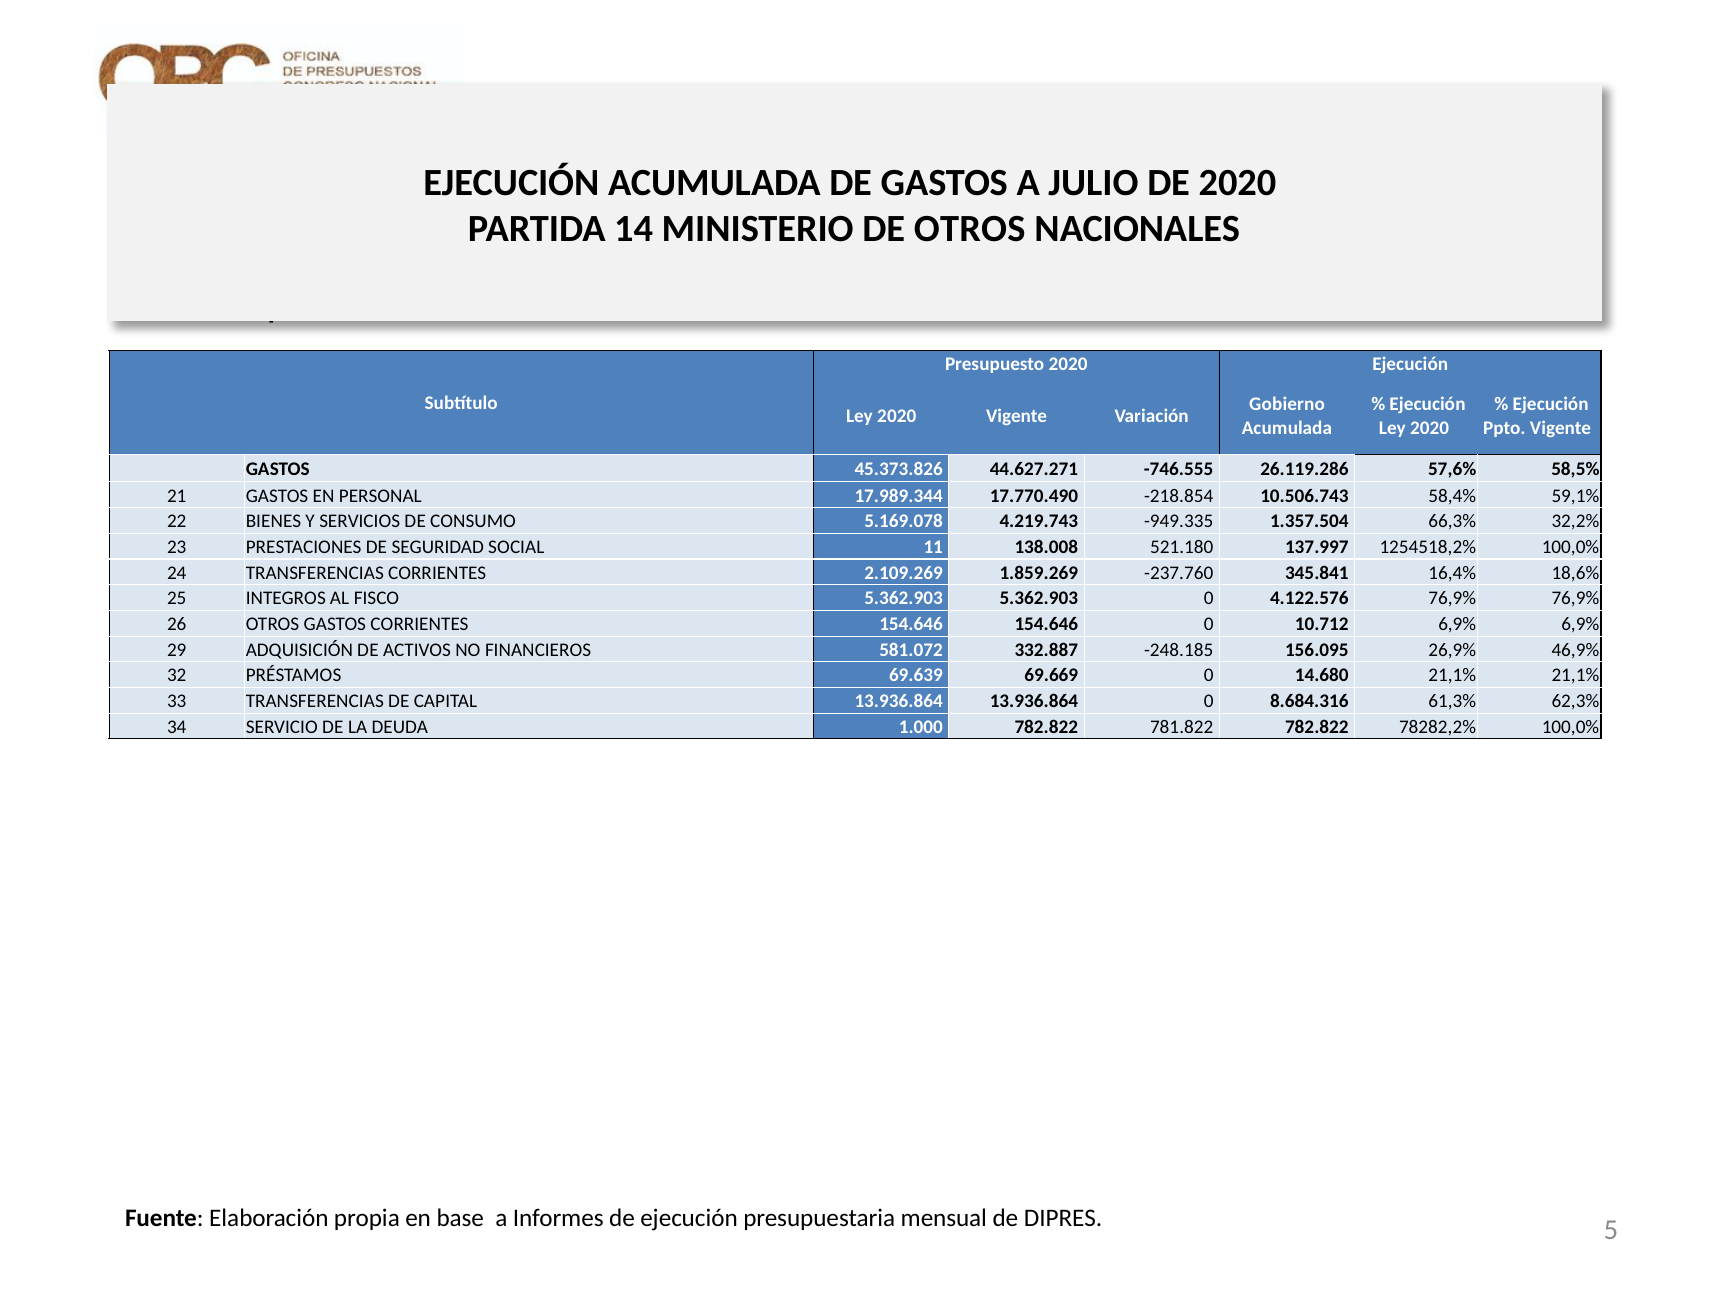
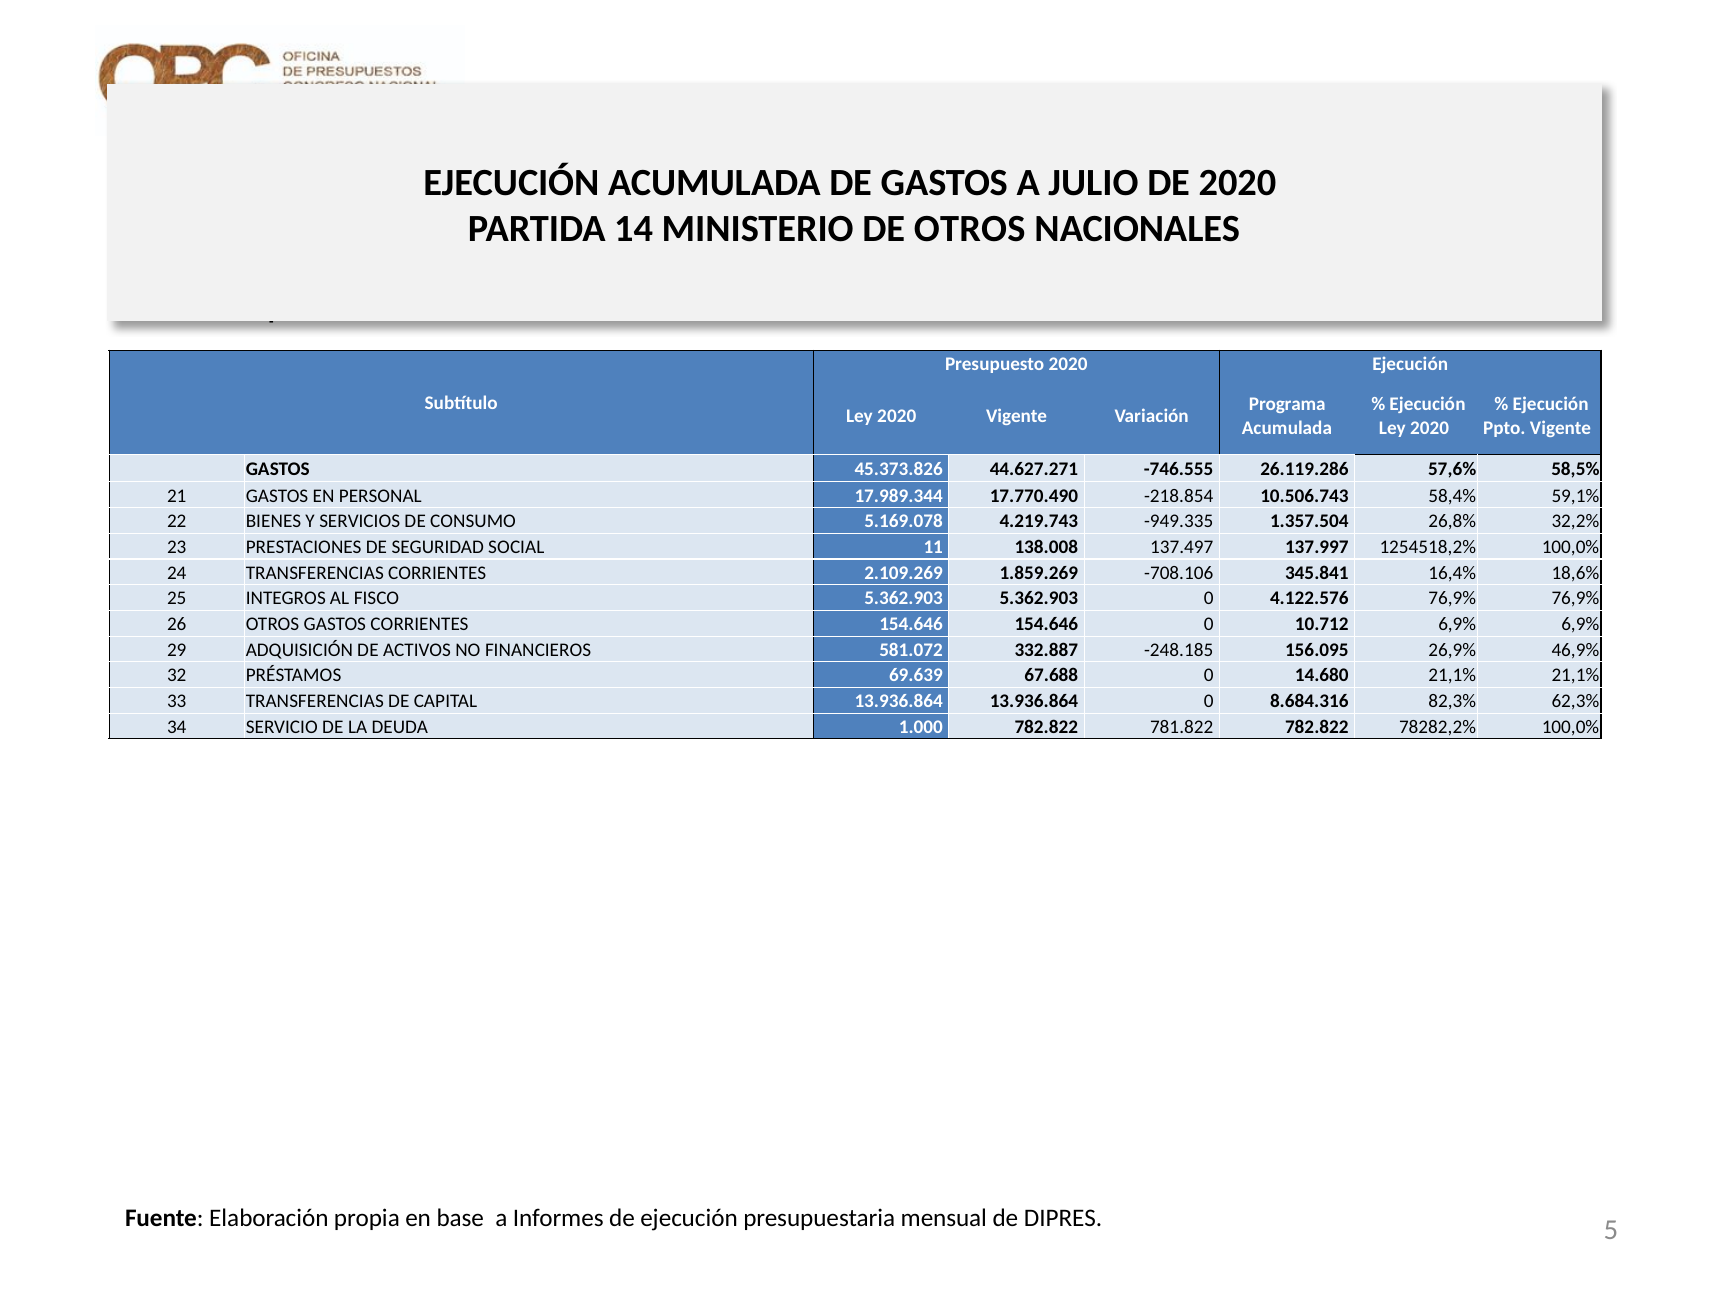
Gobierno: Gobierno -> Programa
66,3%: 66,3% -> 26,8%
521.180: 521.180 -> 137.497
-237.760: -237.760 -> -708.106
69.669: 69.669 -> 67.688
61,3%: 61,3% -> 82,3%
